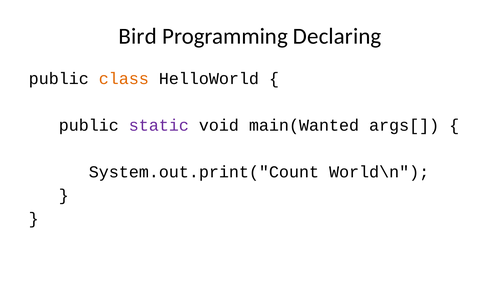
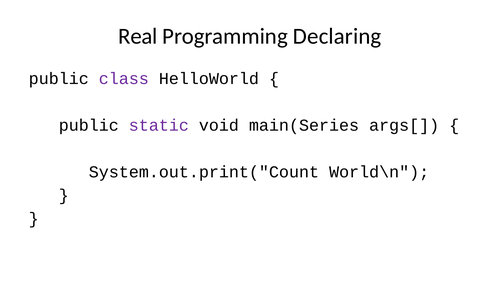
Bird: Bird -> Real
class colour: orange -> purple
main(Wanted: main(Wanted -> main(Series
